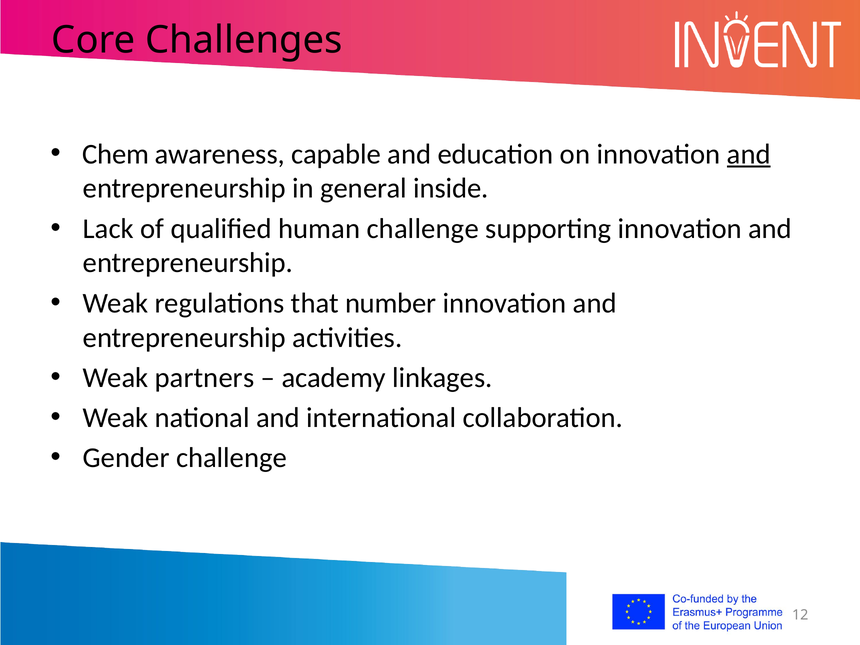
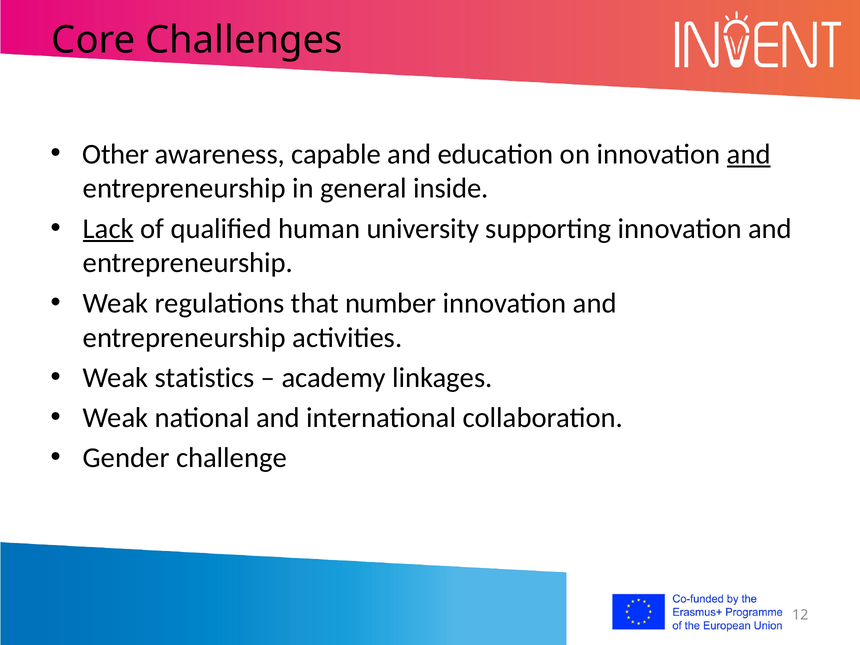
Chem: Chem -> Other
Lack underline: none -> present
human challenge: challenge -> university
partners: partners -> statistics
